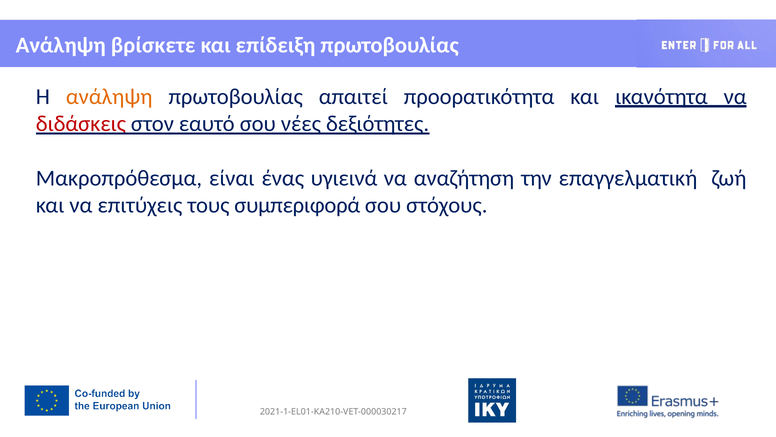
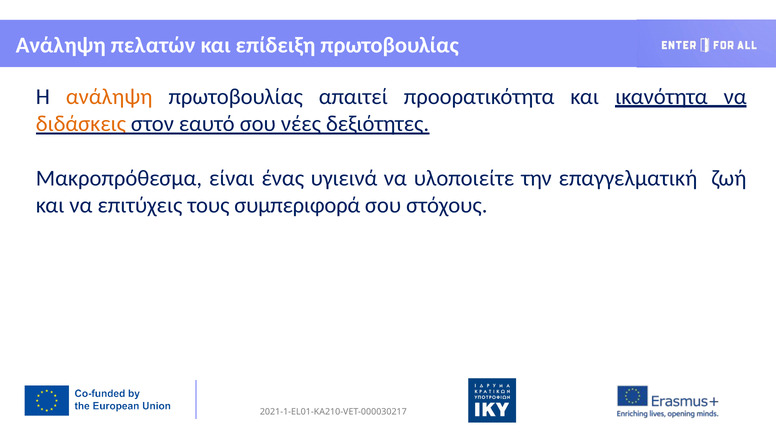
βρίσκετε: βρίσκετε -> πελατών
διδάσκεις colour: red -> orange
αναζήτηση: αναζήτηση -> υλοποιείτε
